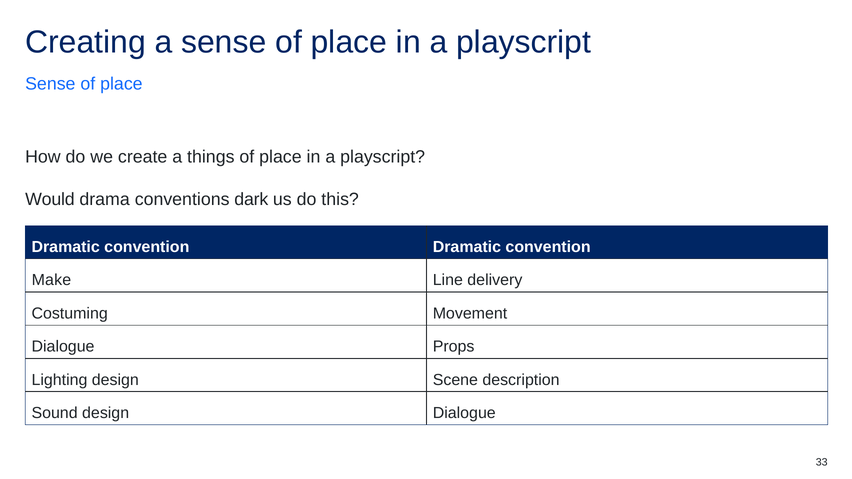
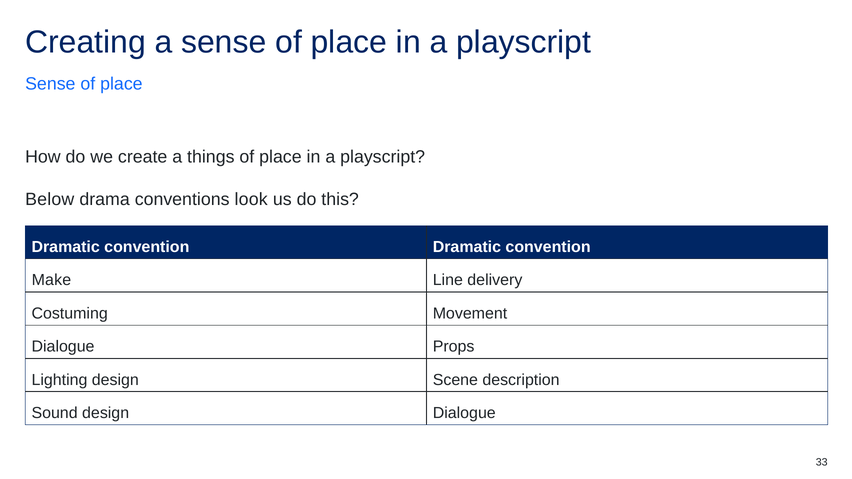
Would: Would -> Below
dark: dark -> look
